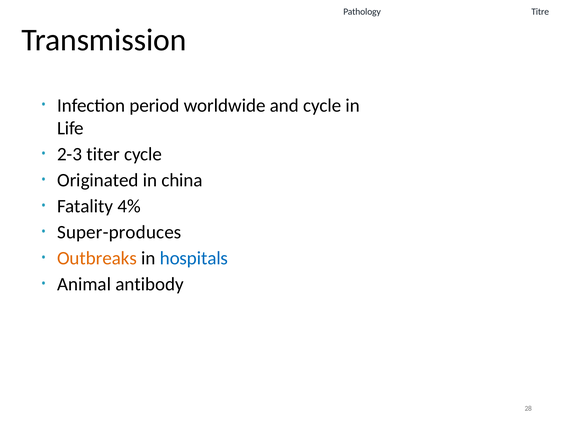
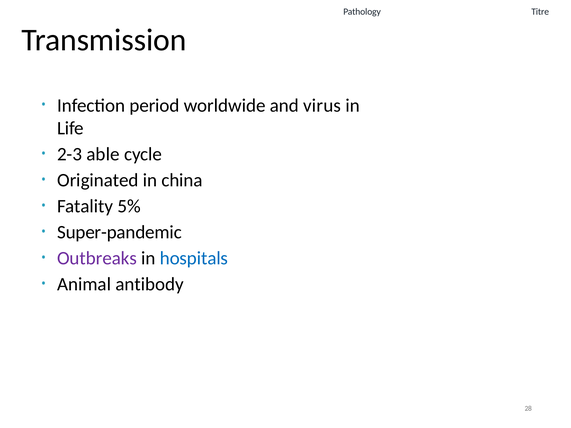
and cycle: cycle -> virus
titer: titer -> able
4%: 4% -> 5%
Super-produces: Super-produces -> Super-pandemic
Outbreaks colour: orange -> purple
